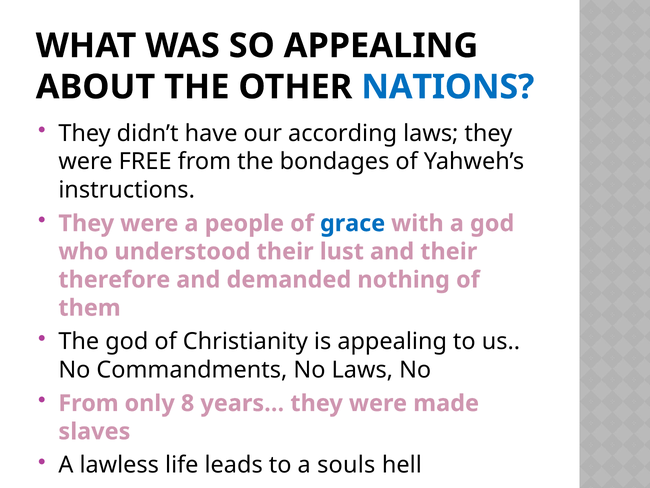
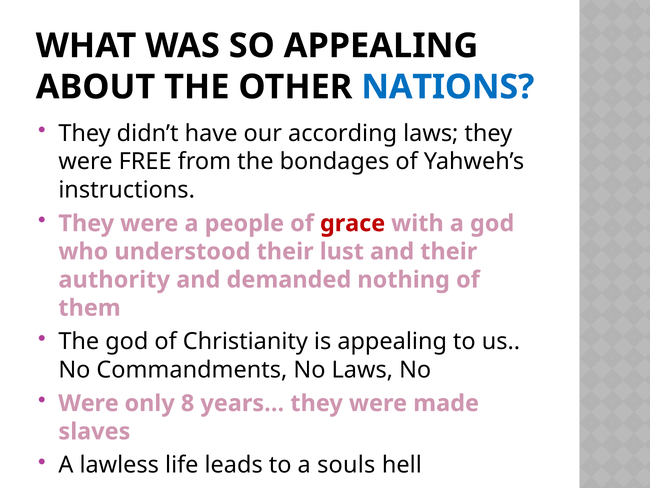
grace colour: blue -> red
therefore: therefore -> authority
From at (88, 403): From -> Were
